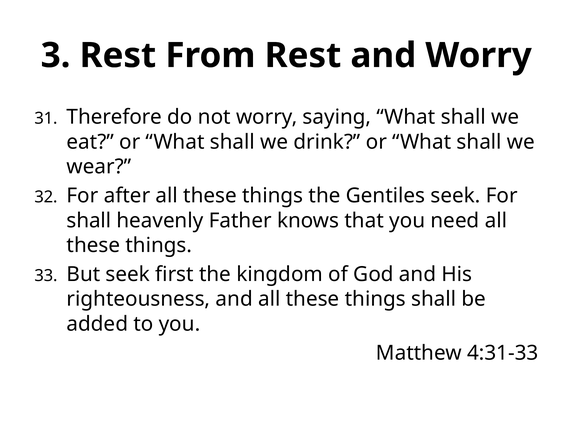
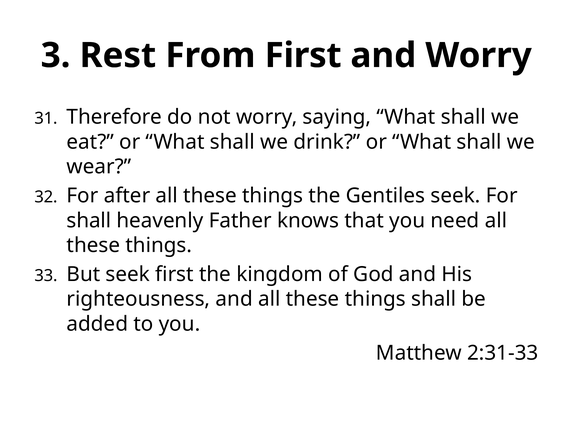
From Rest: Rest -> First
4:31-33: 4:31-33 -> 2:31-33
